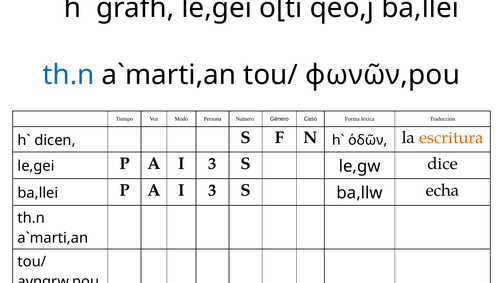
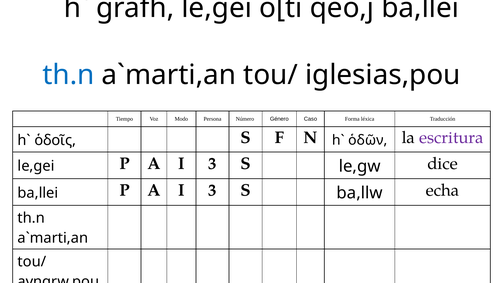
φωνῶν,pou: φωνῶν,pou -> iglesias,pou
dicen: dicen -> ὁδoῖς
escritura colour: orange -> purple
